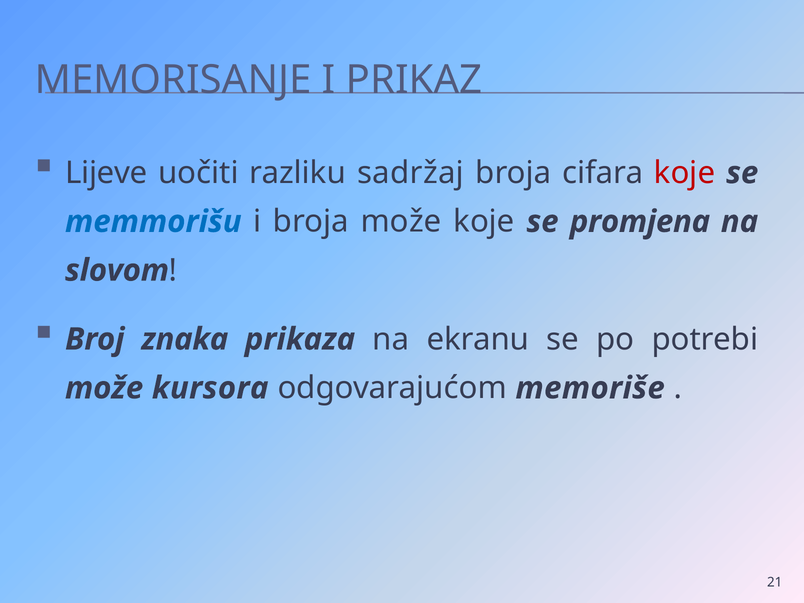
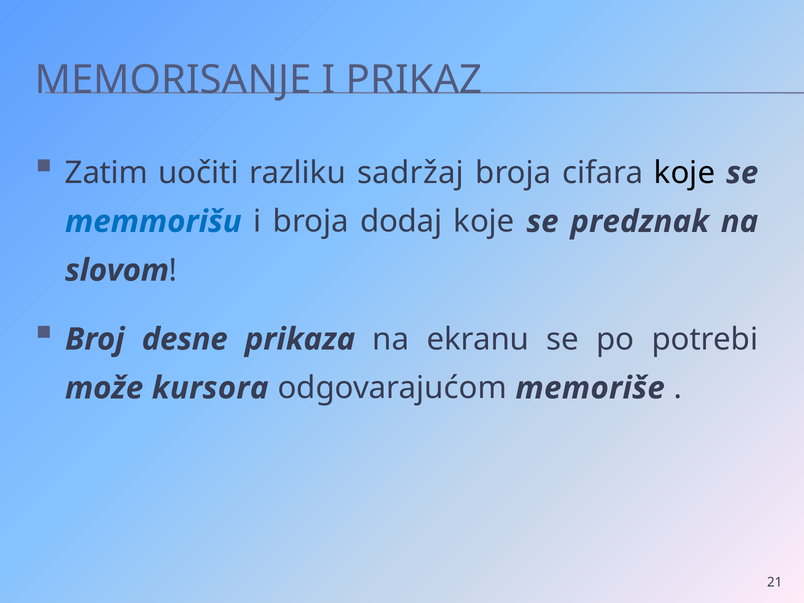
Lijeve: Lijeve -> Zatim
koje at (685, 173) colour: red -> black
broja može: može -> dodaj
promjena: promjena -> predznak
znaka: znaka -> desne
